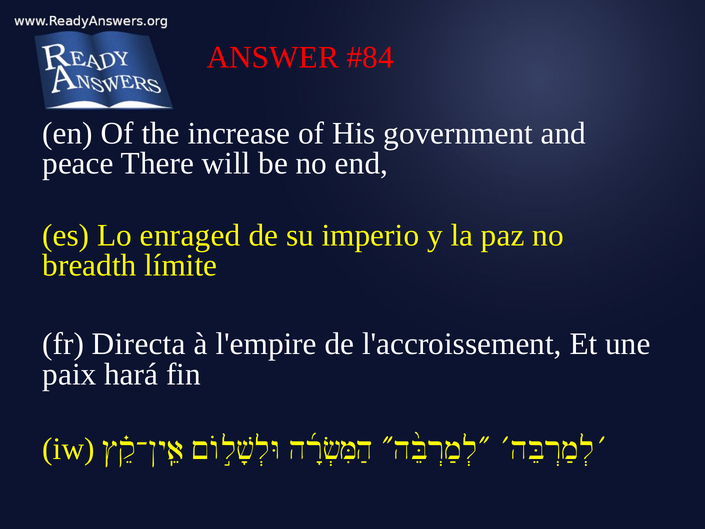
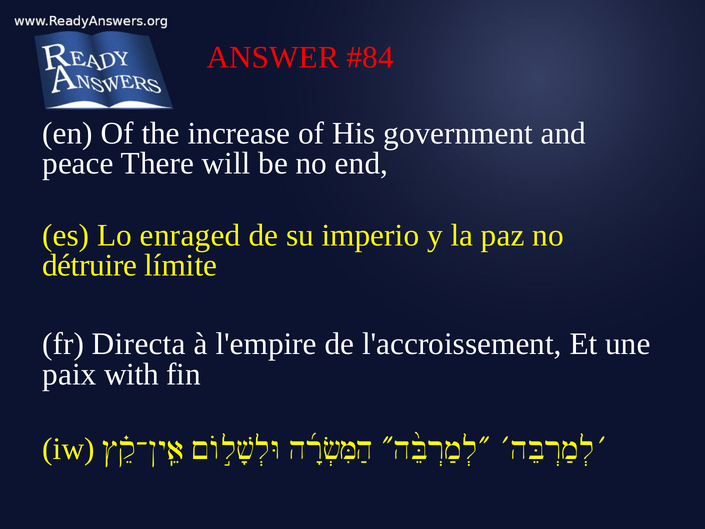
breadth: breadth -> détruire
hará: hará -> with
